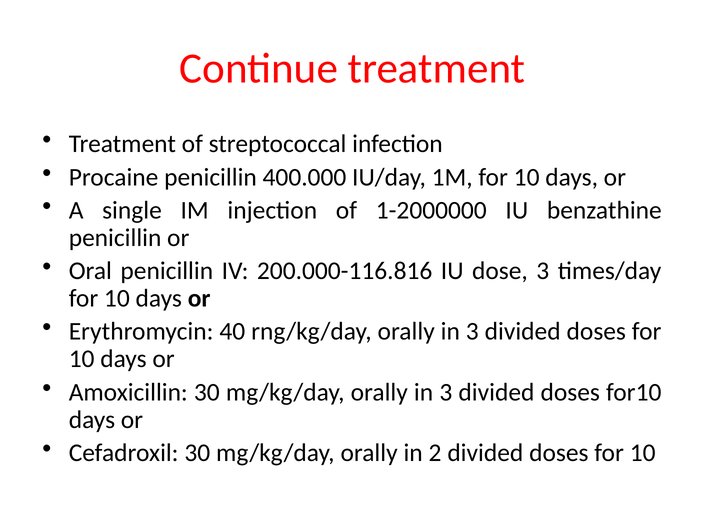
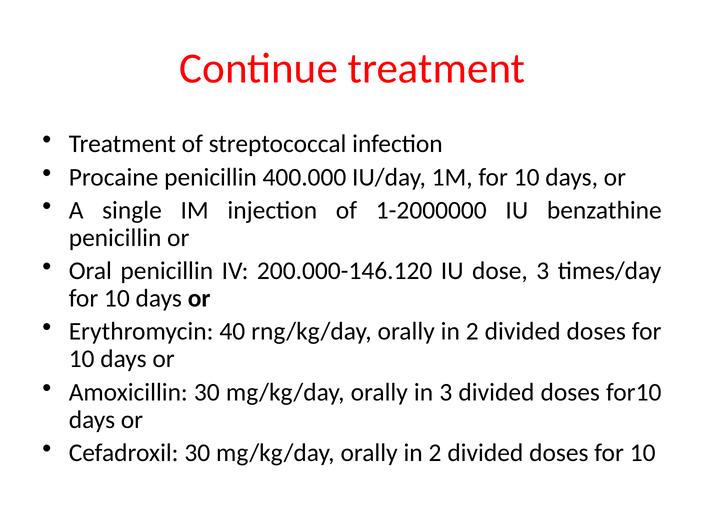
200.000-116.816: 200.000-116.816 -> 200.000-146.120
rng/kg/day orally in 3: 3 -> 2
